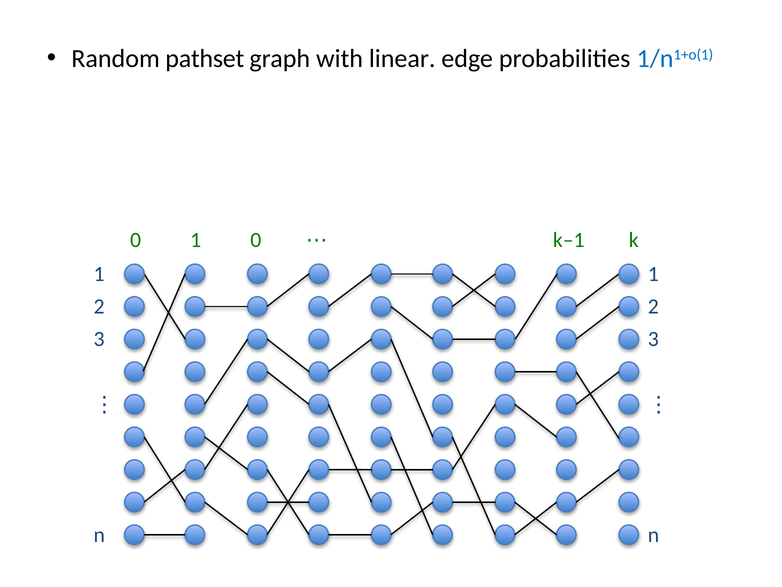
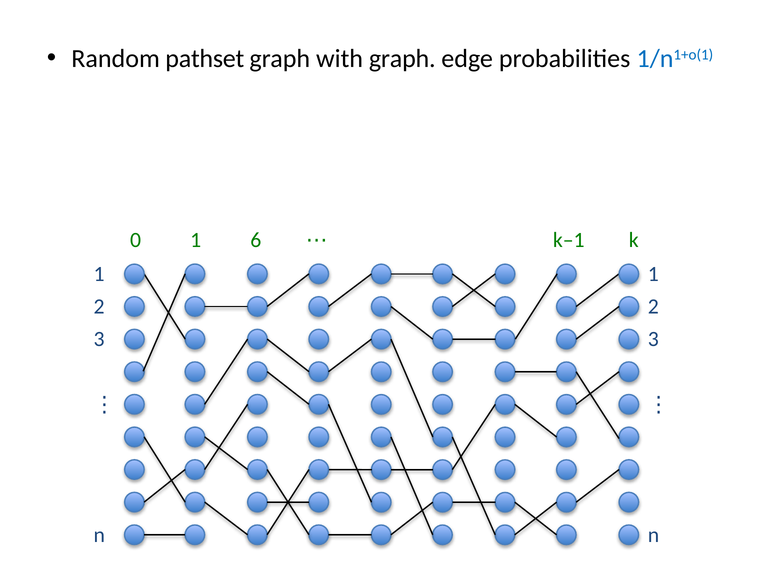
with linear: linear -> graph
1 0: 0 -> 6
